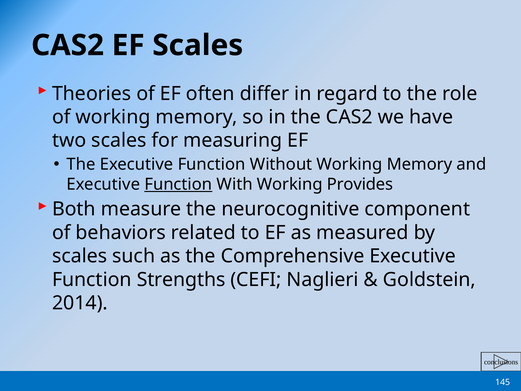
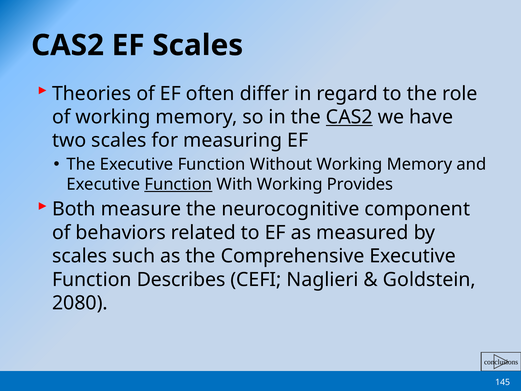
CAS2 at (349, 117) underline: none -> present
Strengths: Strengths -> Describes
2014: 2014 -> 2080
